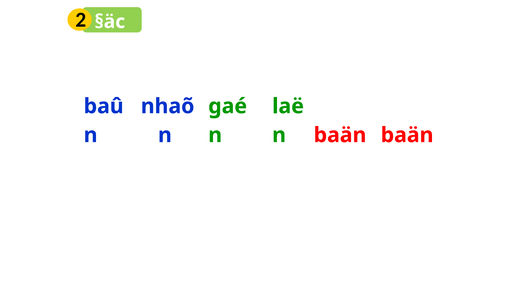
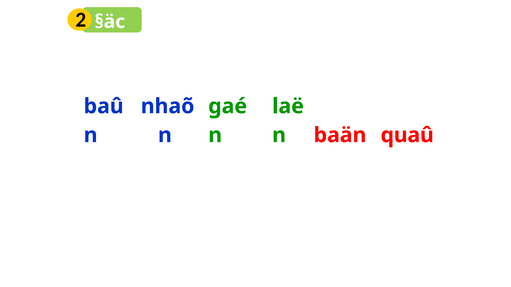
baän baän: baän -> quaû
